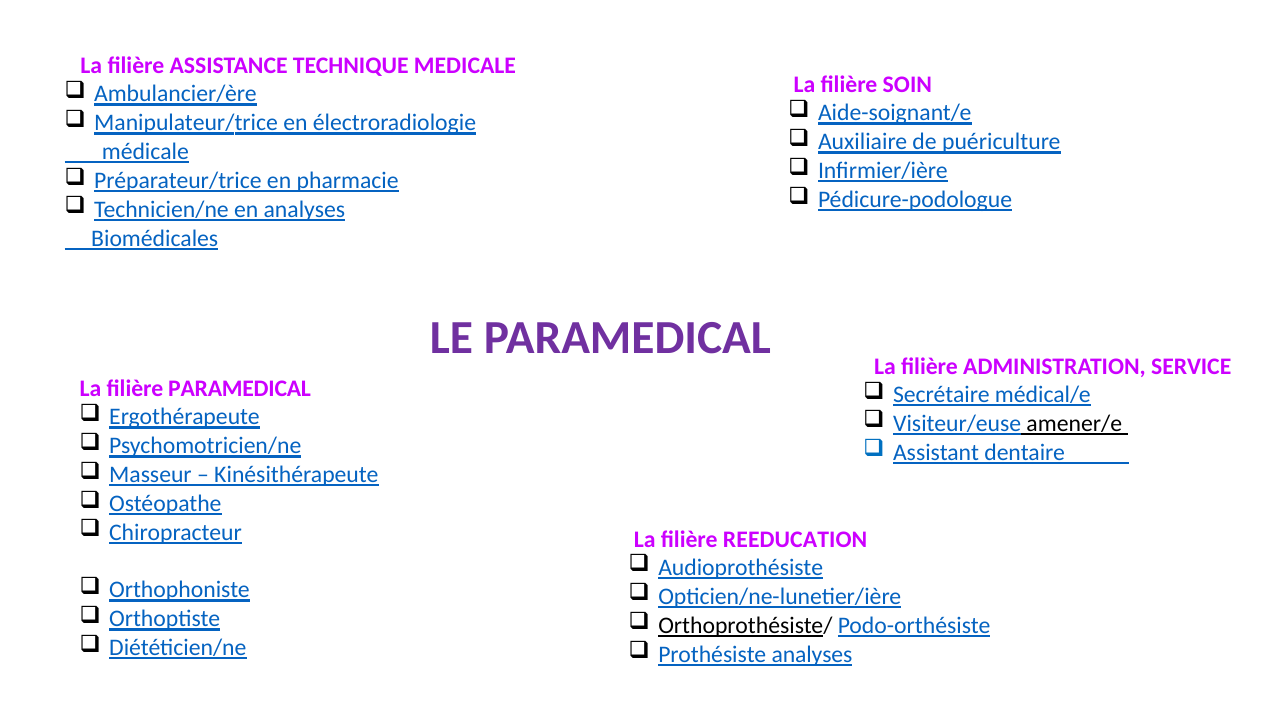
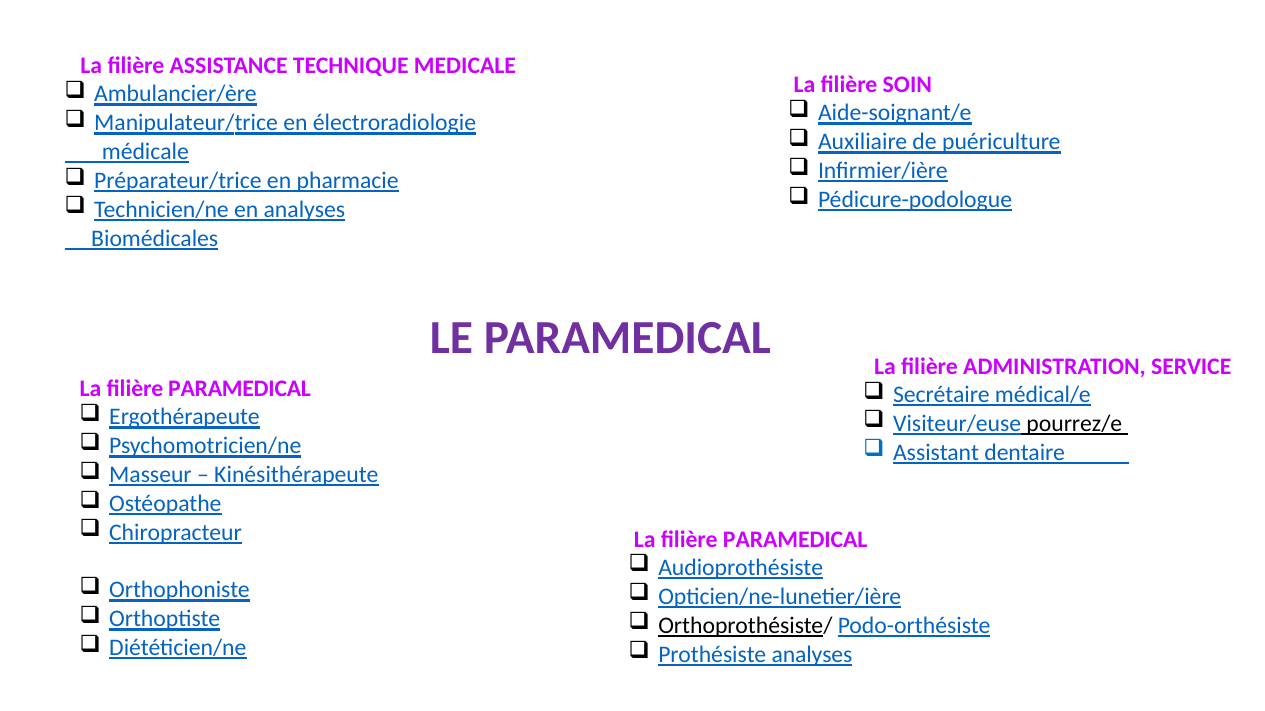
amener/e: amener/e -> pourrez/e
REEDUCATION at (795, 540): REEDUCATION -> PARAMEDICAL
